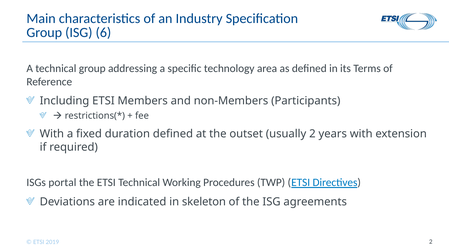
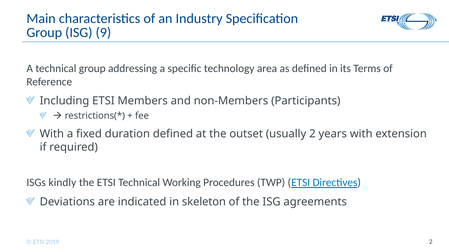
6: 6 -> 9
portal: portal -> kindly
